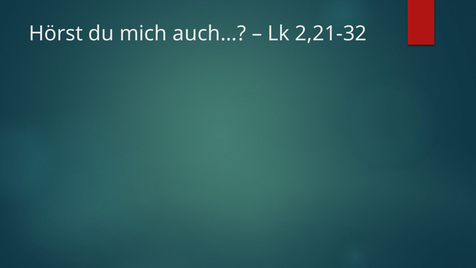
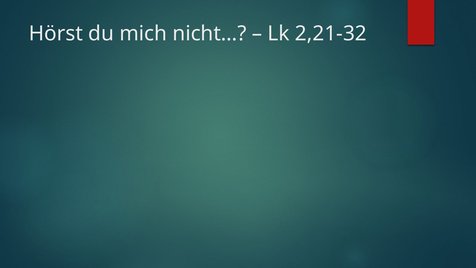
auch…: auch… -> nicht…
